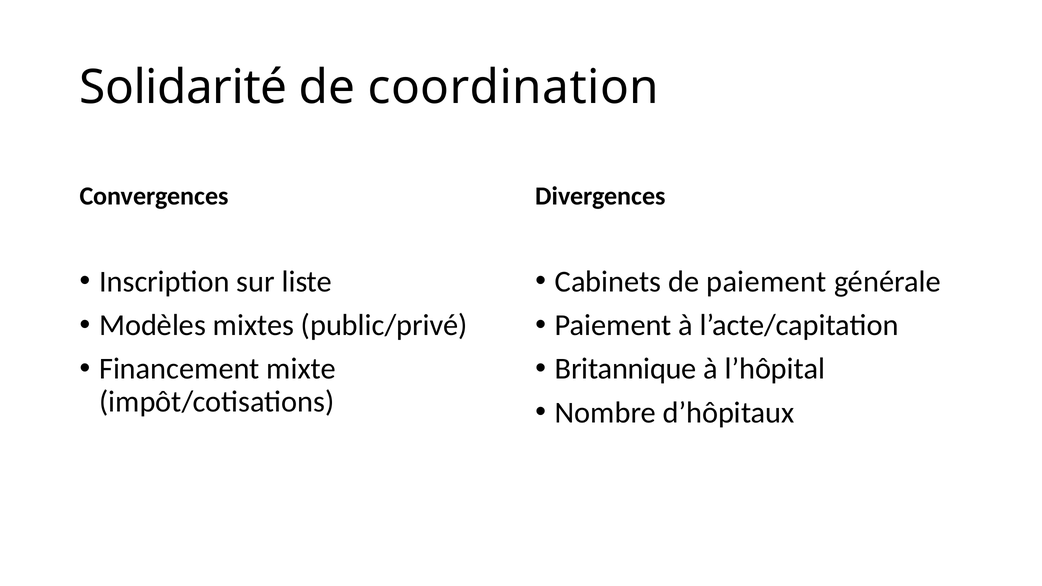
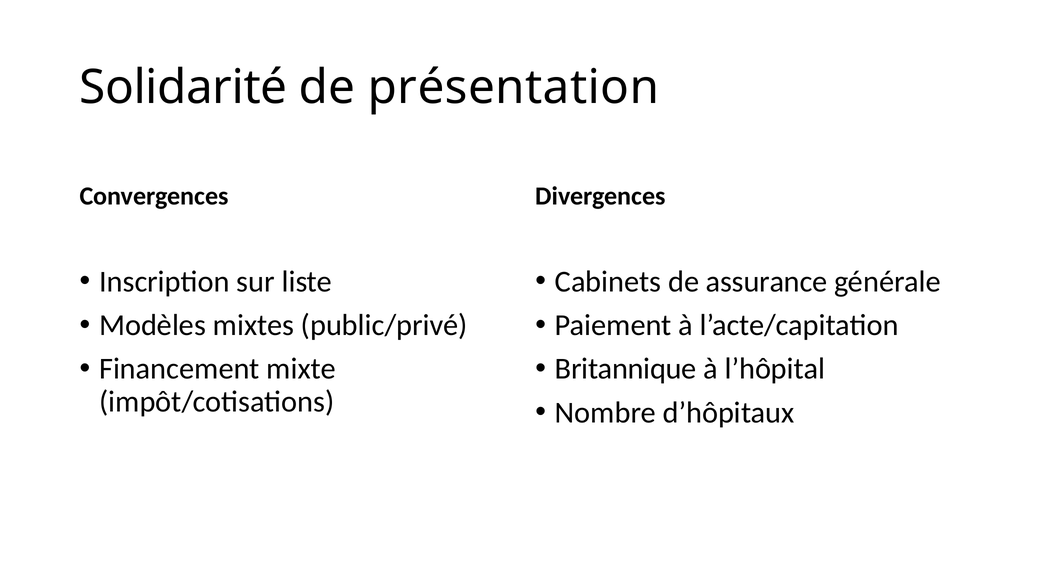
coordination: coordination -> présentation
de paiement: paiement -> assurance
